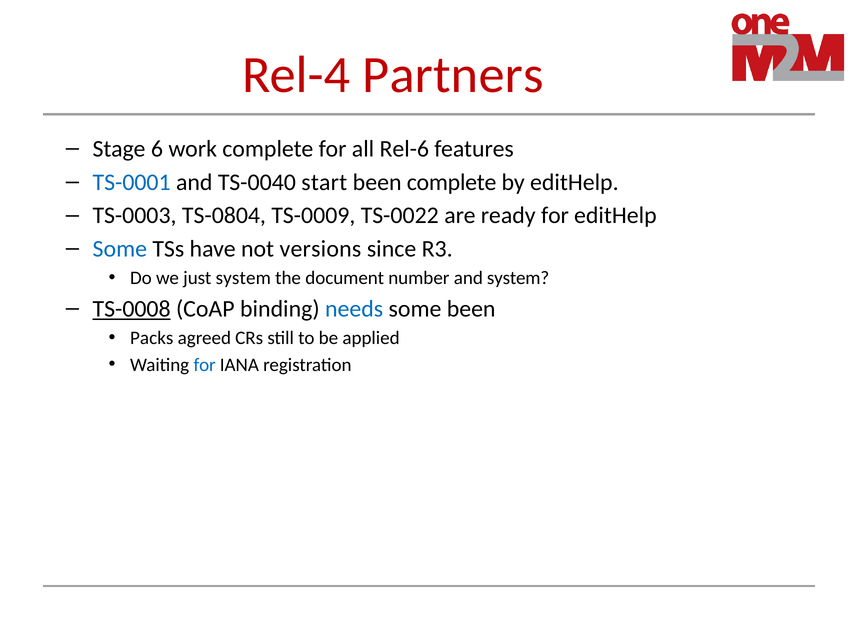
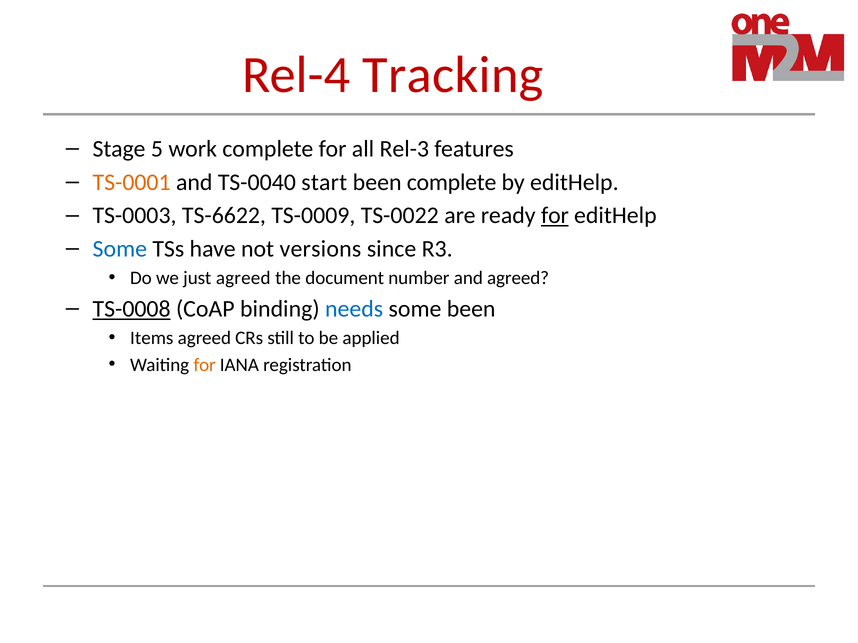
Partners: Partners -> Tracking
6: 6 -> 5
Rel-6: Rel-6 -> Rel-3
TS-0001 colour: blue -> orange
TS-0804: TS-0804 -> TS-6622
for at (555, 216) underline: none -> present
just system: system -> agreed
and system: system -> agreed
Packs: Packs -> Items
for at (205, 365) colour: blue -> orange
